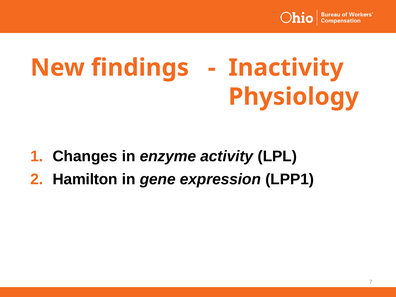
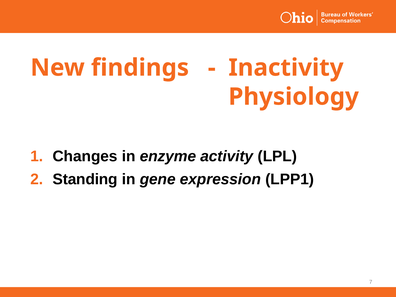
Hamilton: Hamilton -> Standing
